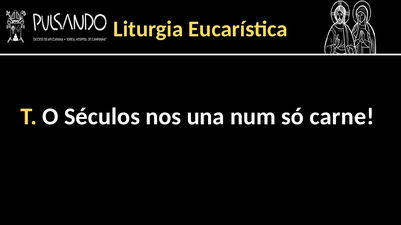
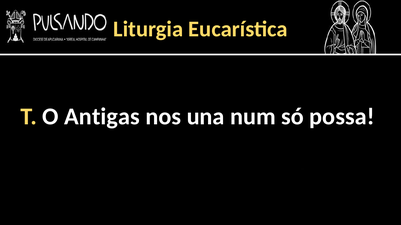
Séculos: Séculos -> Antigas
carne: carne -> possa
